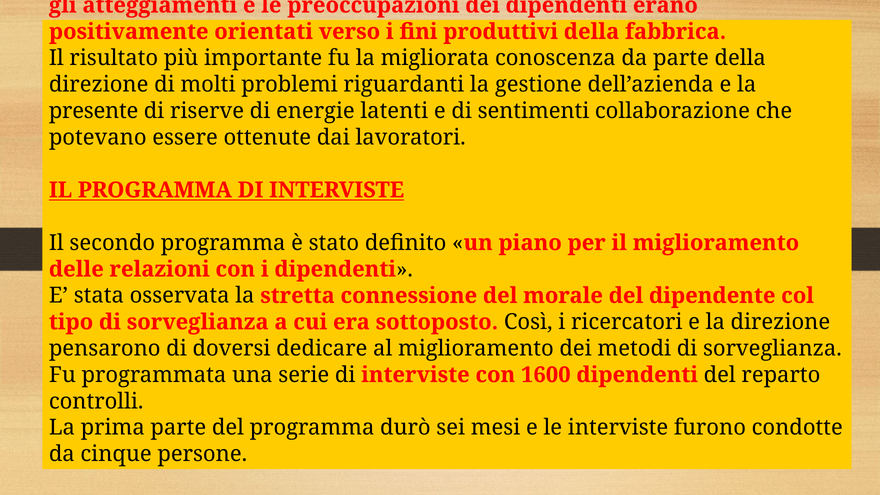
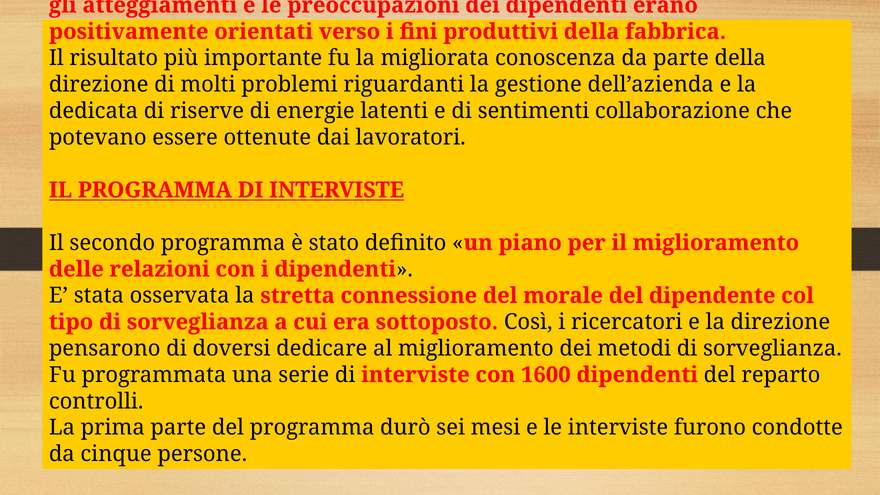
presente: presente -> dedicata
